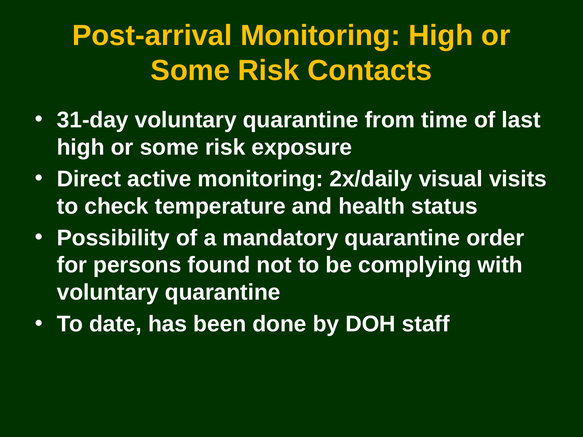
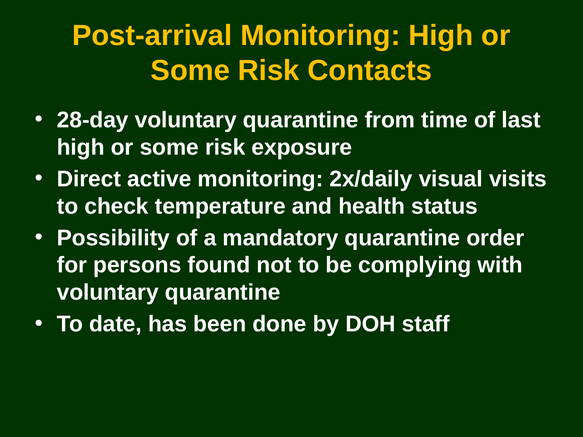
31-day: 31-day -> 28-day
